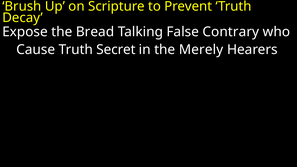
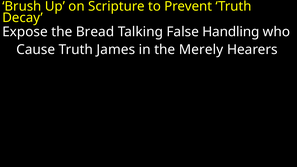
Contrary: Contrary -> Handling
Secret: Secret -> James
